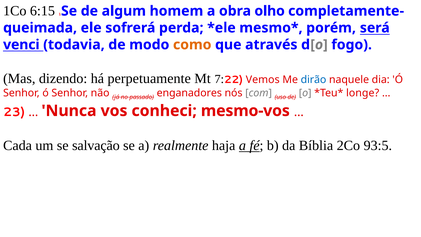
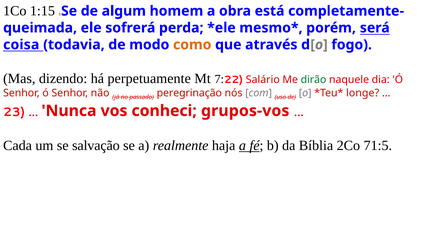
6:15: 6:15 -> 1:15
olho: olho -> está
venci: venci -> coisa
Vemos: Vemos -> Salário
dirão colour: blue -> green
enganadores: enganadores -> peregrinação
mesmo-vos: mesmo-vos -> grupos-vos
93:5: 93:5 -> 71:5
